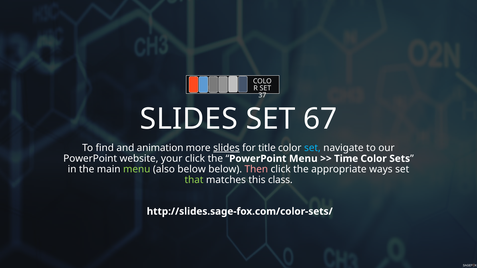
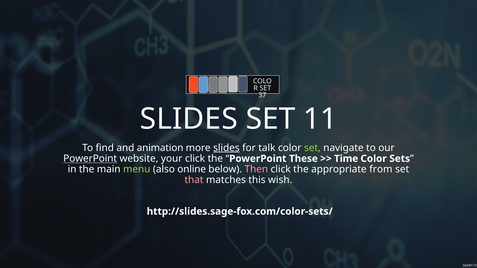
67: 67 -> 11
title: title -> talk
set at (312, 148) colour: light blue -> light green
PowerPoint at (90, 159) underline: none -> present
PowerPoint Menu: Menu -> These
also below: below -> online
ways: ways -> from
that colour: light green -> pink
class: class -> wish
